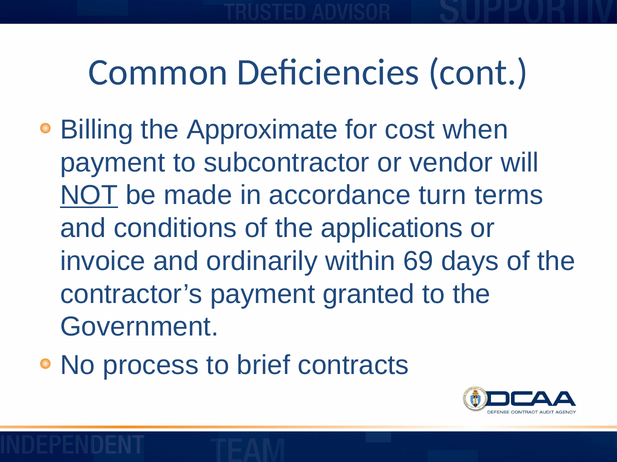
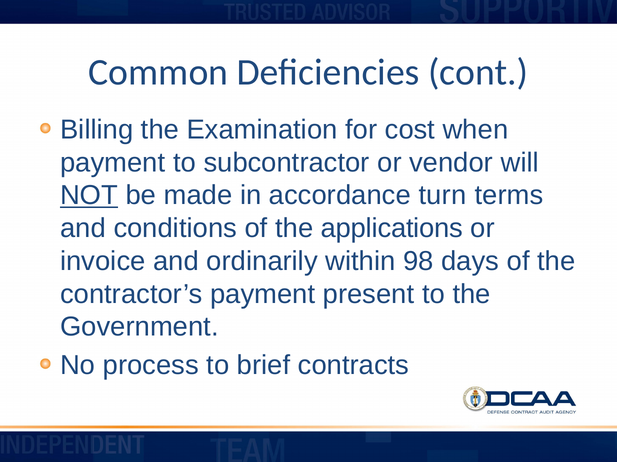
Approximate: Approximate -> Examination
69: 69 -> 98
granted: granted -> present
